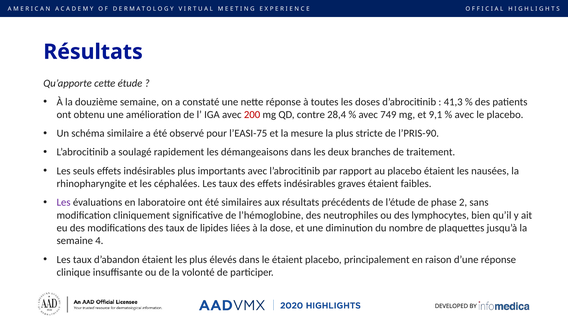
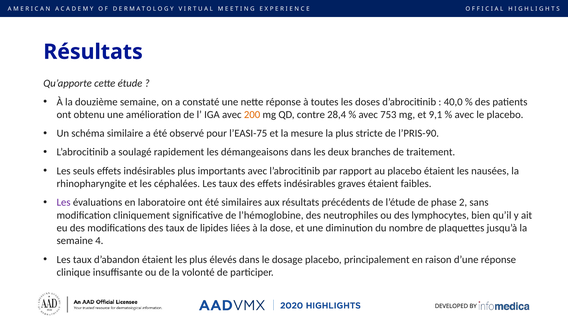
41,3: 41,3 -> 40,0
200 colour: red -> orange
749: 749 -> 753
le étaient: étaient -> dosage
